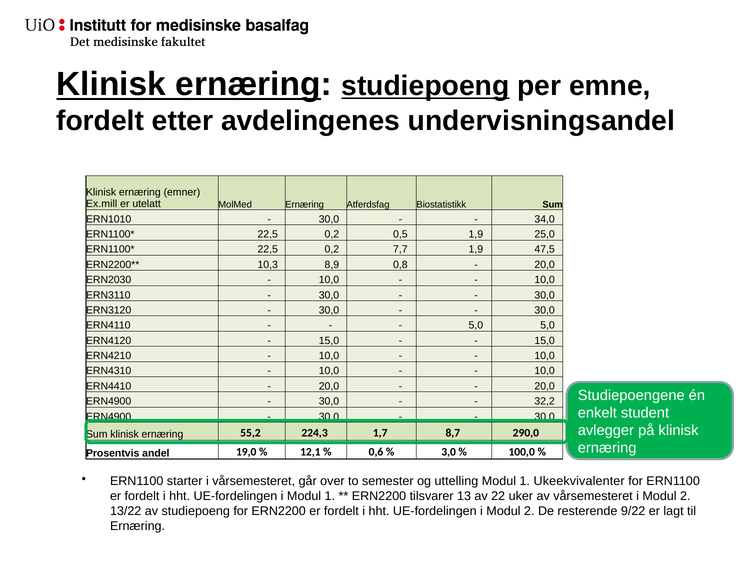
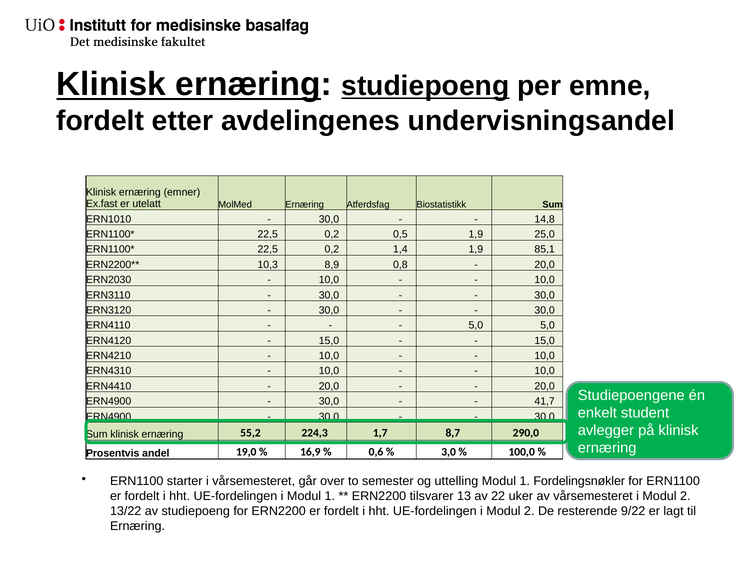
Ex.mill: Ex.mill -> Ex.fast
34,0: 34,0 -> 14,8
7,7: 7,7 -> 1,4
47,5: 47,5 -> 85,1
32,2: 32,2 -> 41,7
12,1: 12,1 -> 16,9
Ukeekvivalenter: Ukeekvivalenter -> Fordelingsnøkler
